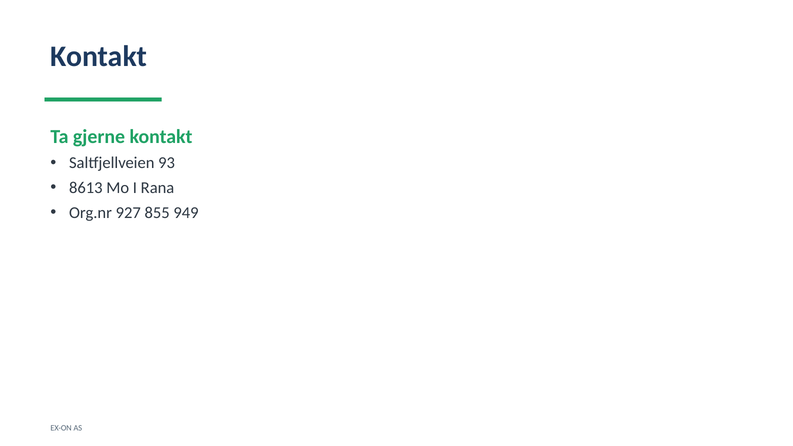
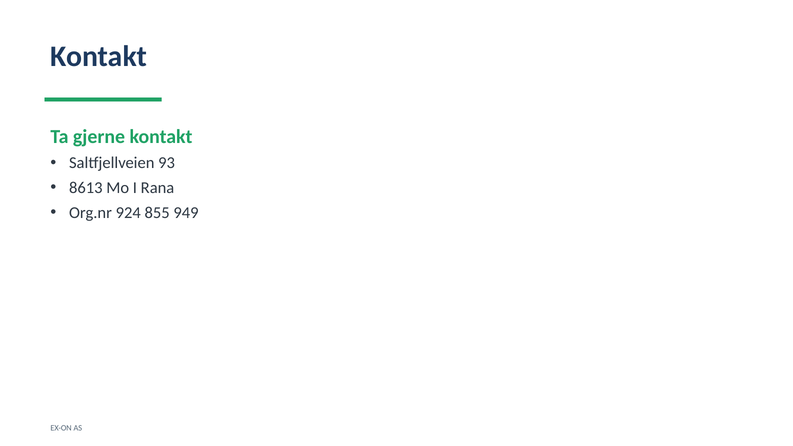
927: 927 -> 924
